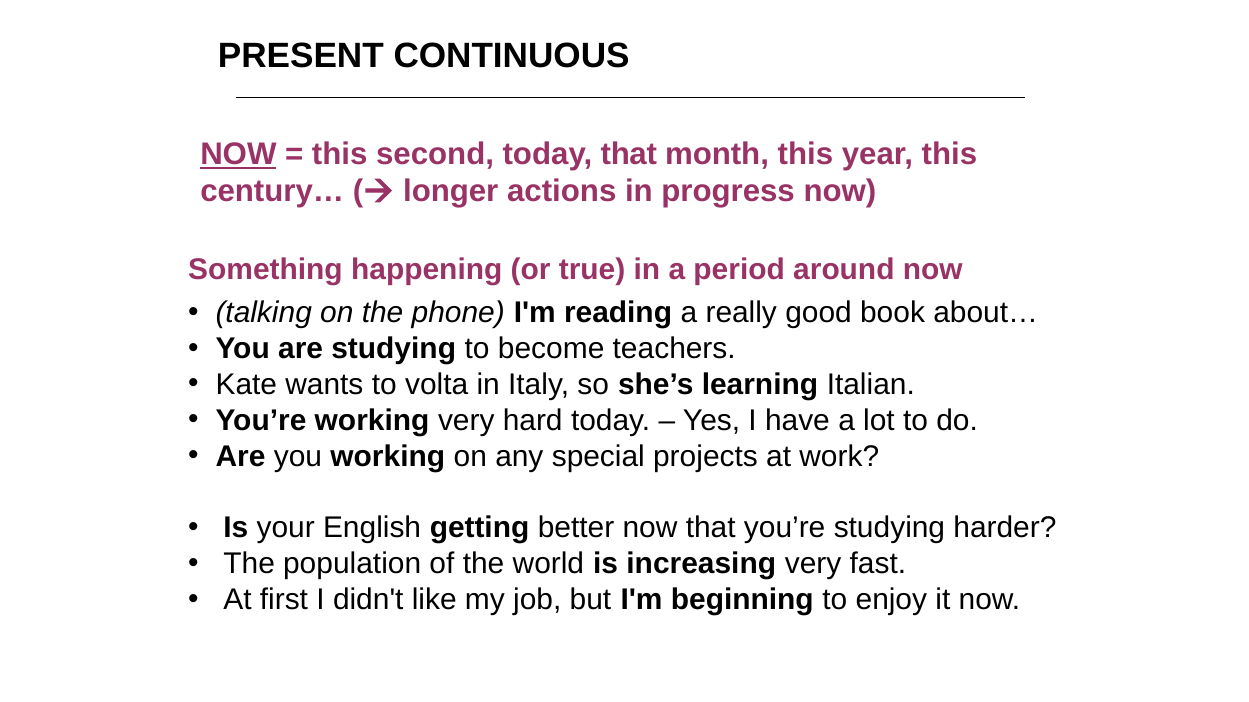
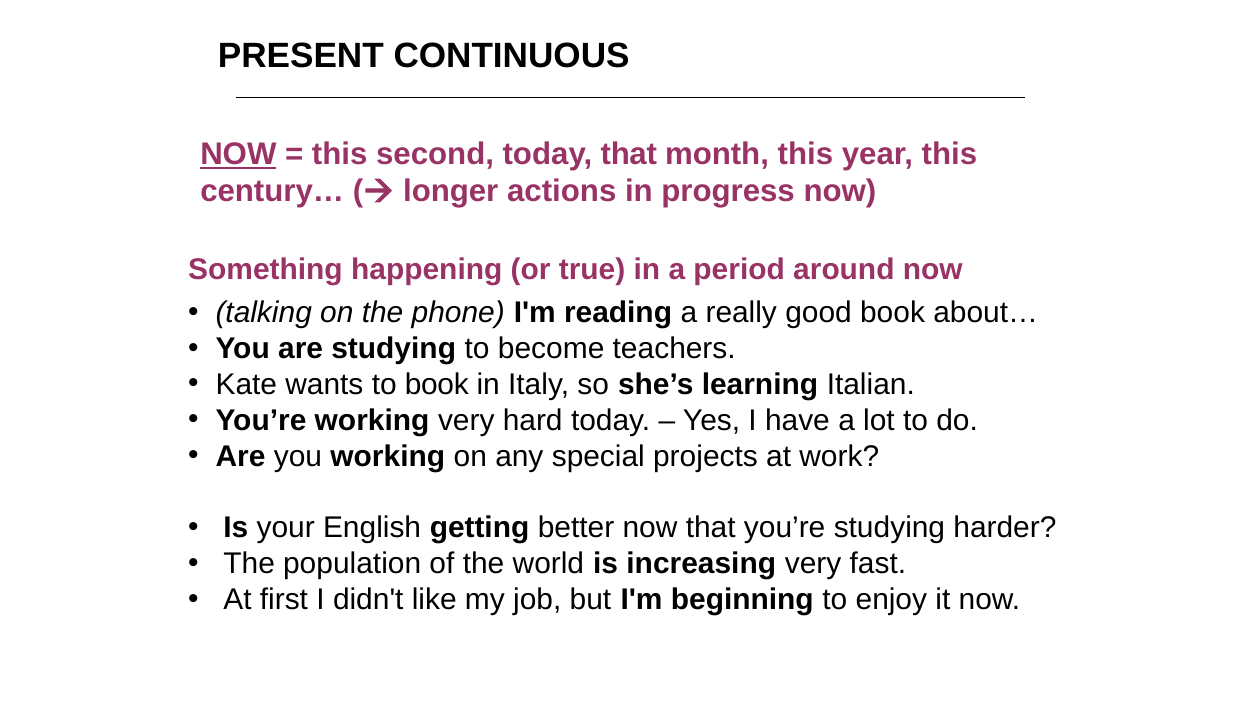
to volta: volta -> book
